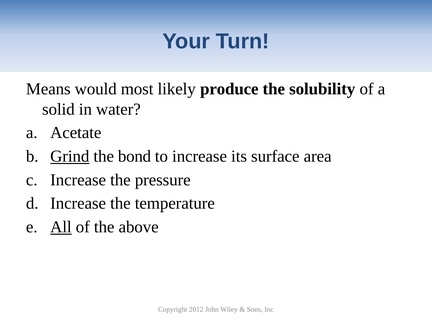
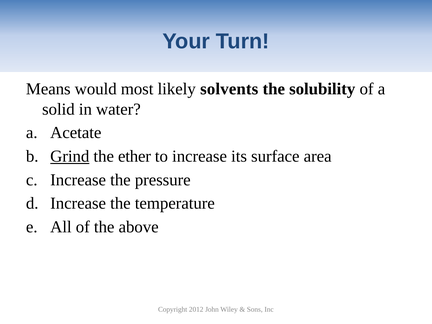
produce: produce -> solvents
bond: bond -> ether
All underline: present -> none
